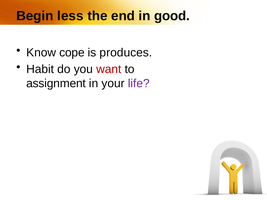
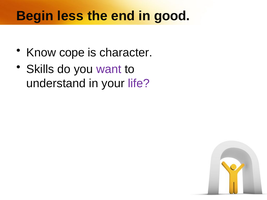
produces: produces -> character
Habit: Habit -> Skills
want colour: red -> purple
assignment: assignment -> understand
